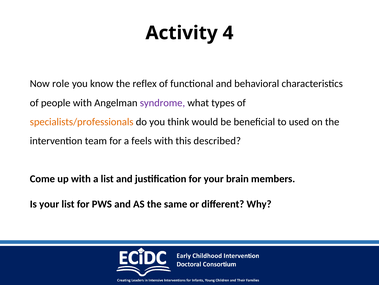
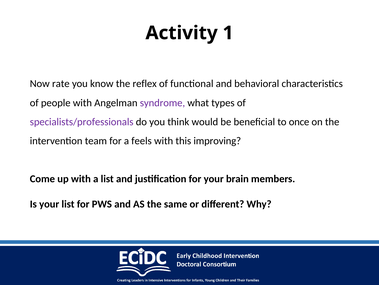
4: 4 -> 1
role: role -> rate
specialists/professionals colour: orange -> purple
used: used -> once
described: described -> improving
